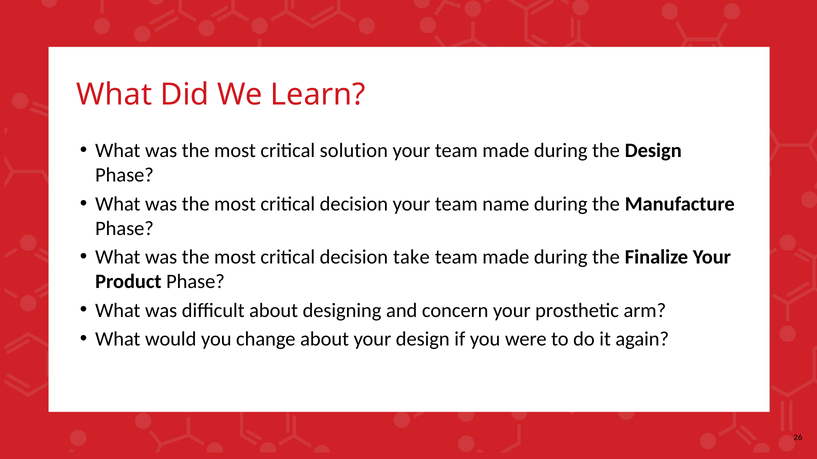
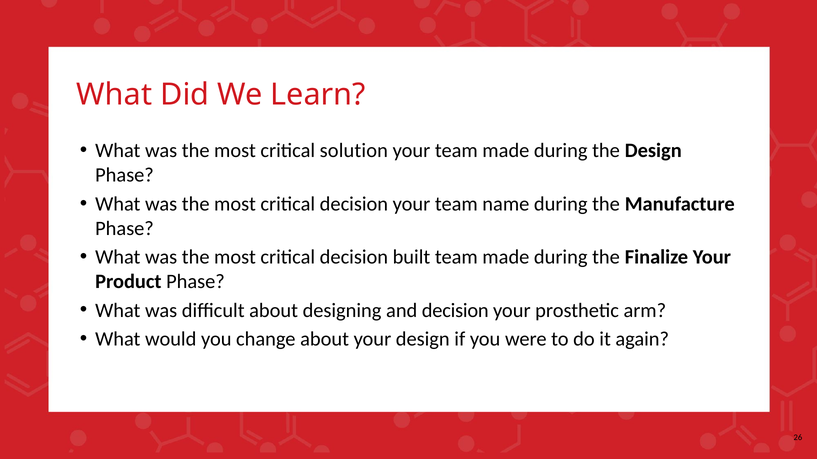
take: take -> built
and concern: concern -> decision
